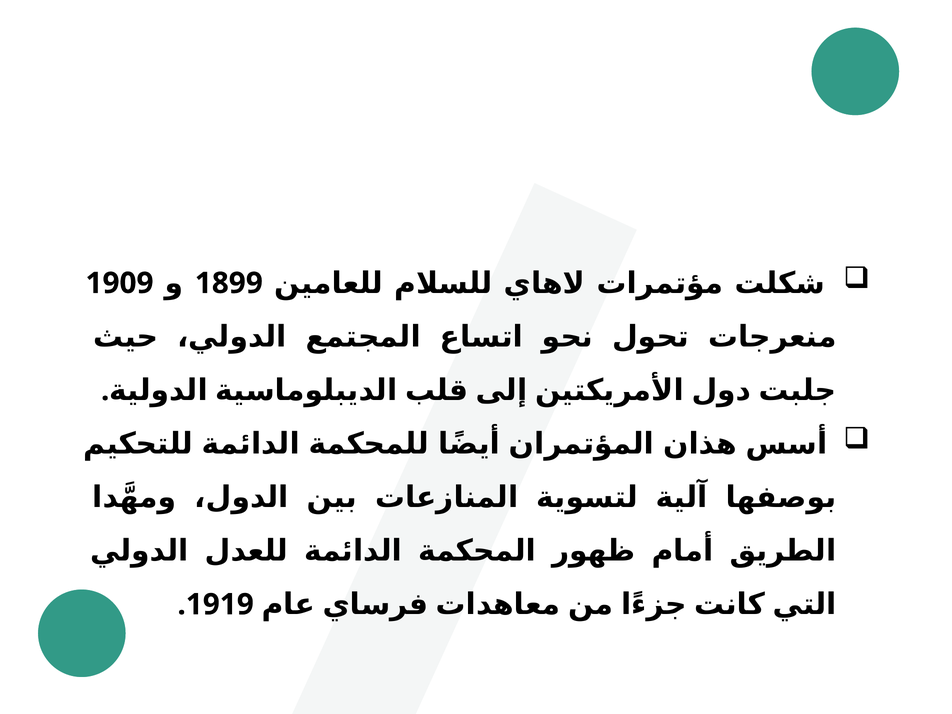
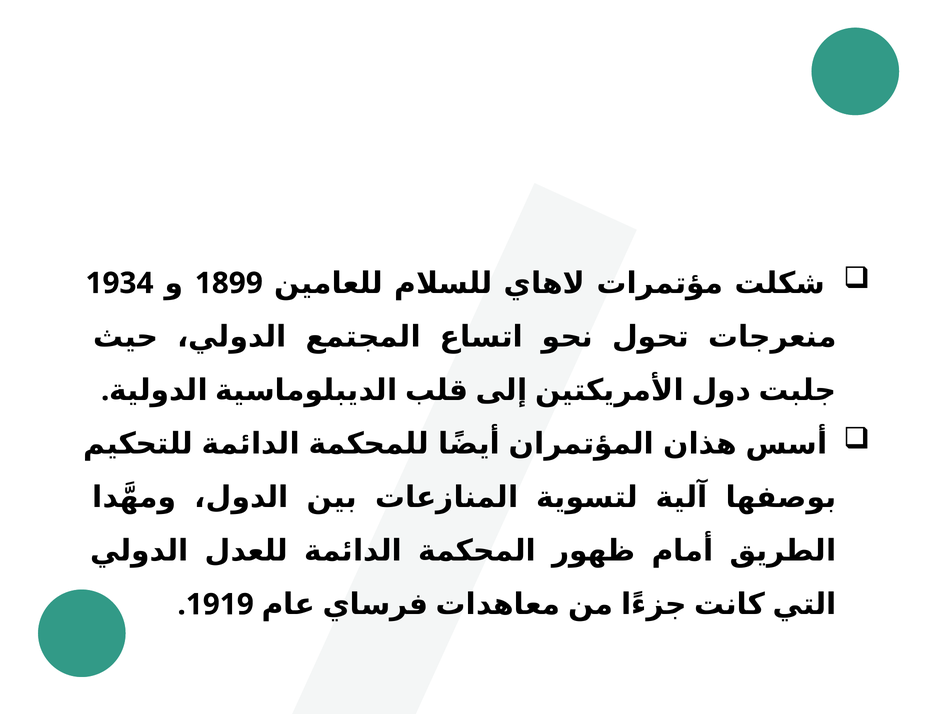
1909: 1909 -> 1934
